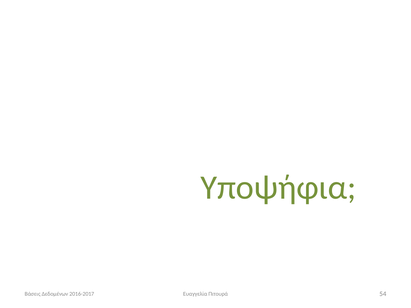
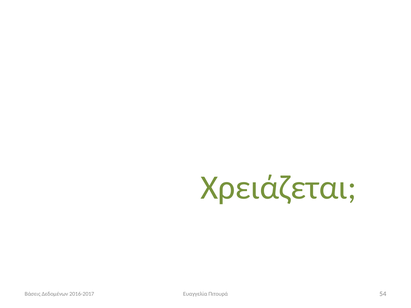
Υποψήφια: Υποψήφια -> Χρειάζεται
